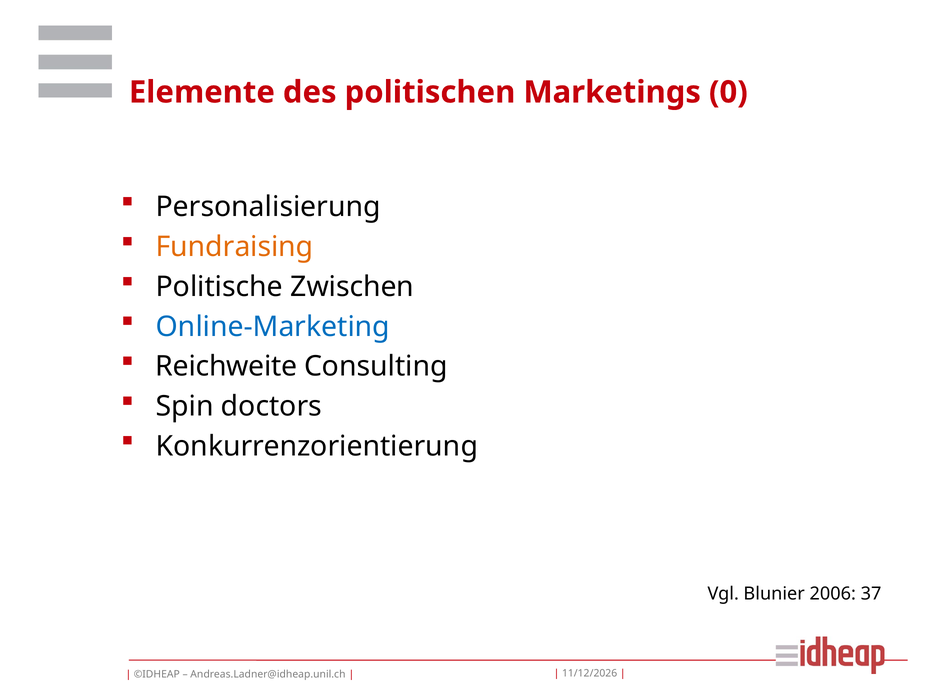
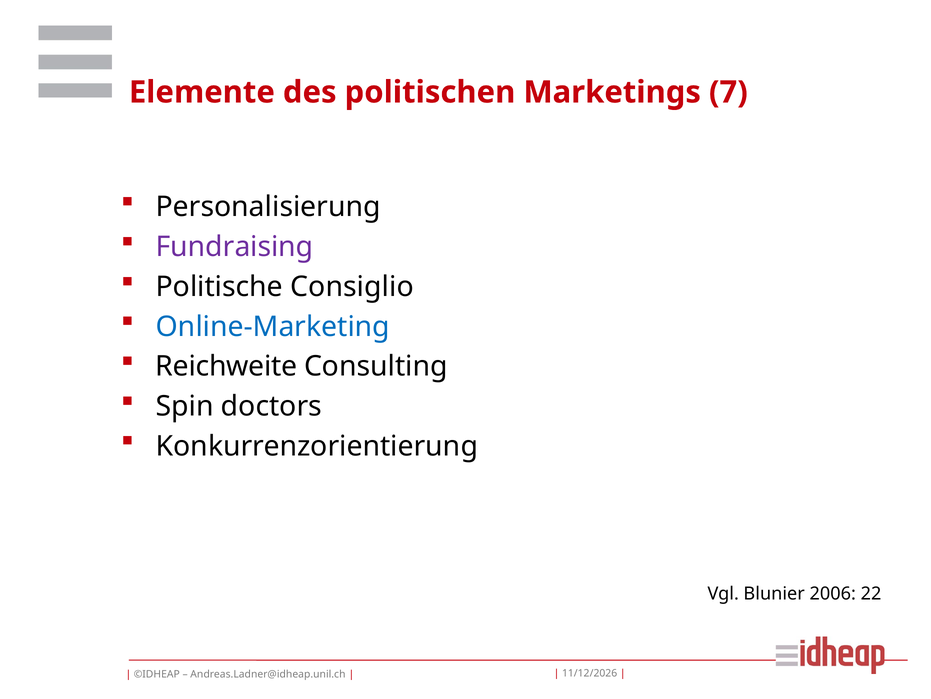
0: 0 -> 7
Fundraising colour: orange -> purple
Zwischen: Zwischen -> Consiglio
37: 37 -> 22
